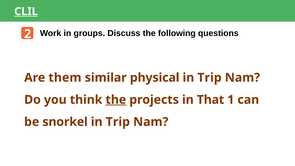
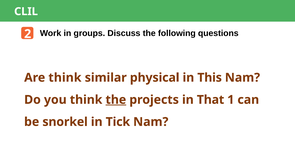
CLIL underline: present -> none
Are them: them -> think
Trip at (210, 78): Trip -> This
Trip at (118, 122): Trip -> Tick
